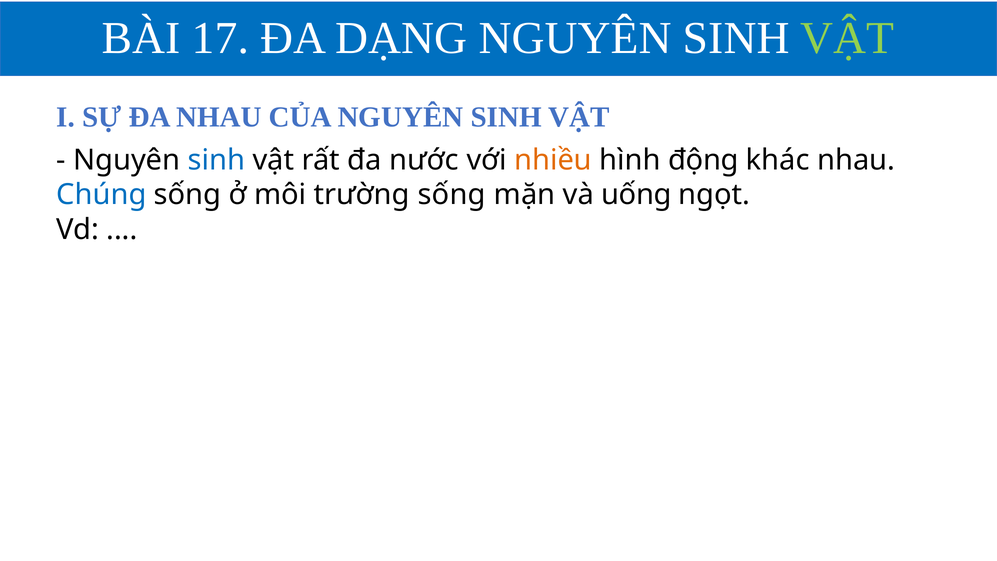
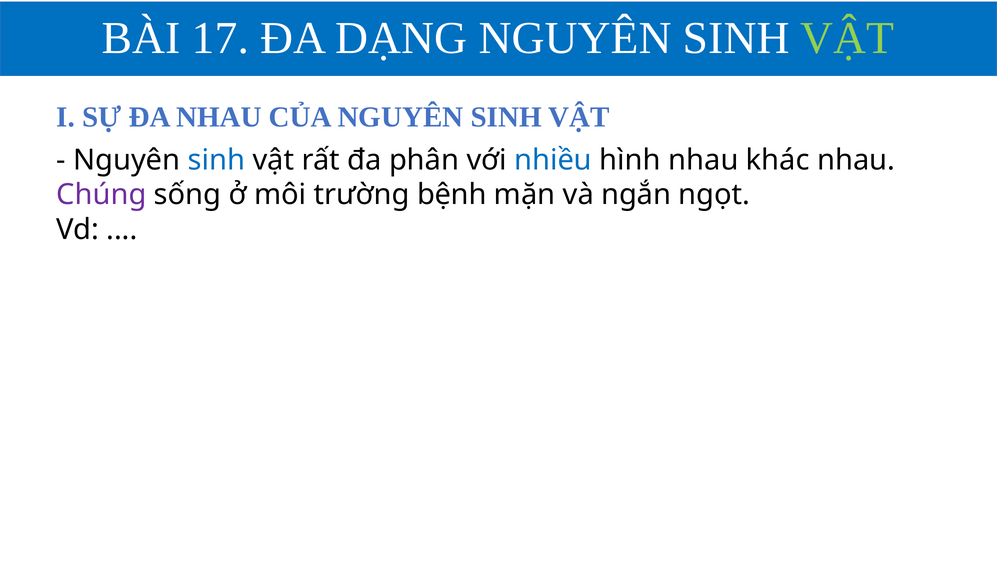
nước: nước -> phân
nhiều colour: orange -> blue
hình động: động -> nhau
Chúng colour: blue -> purple
trường sống: sống -> bệnh
uống: uống -> ngắn
